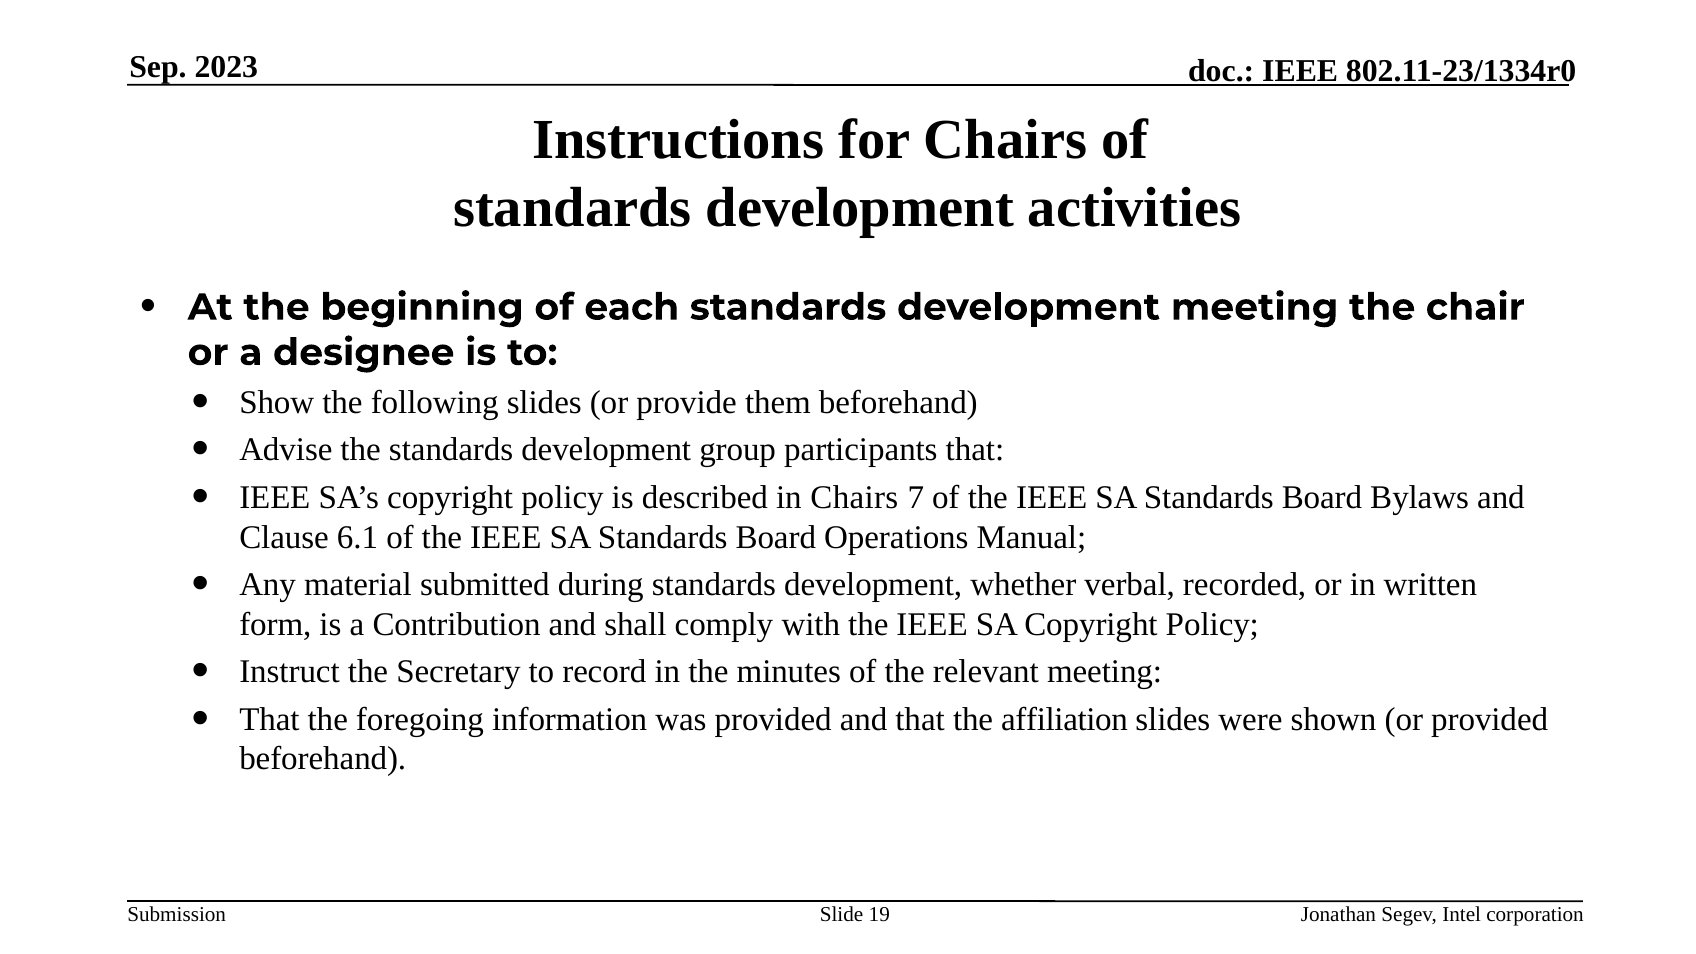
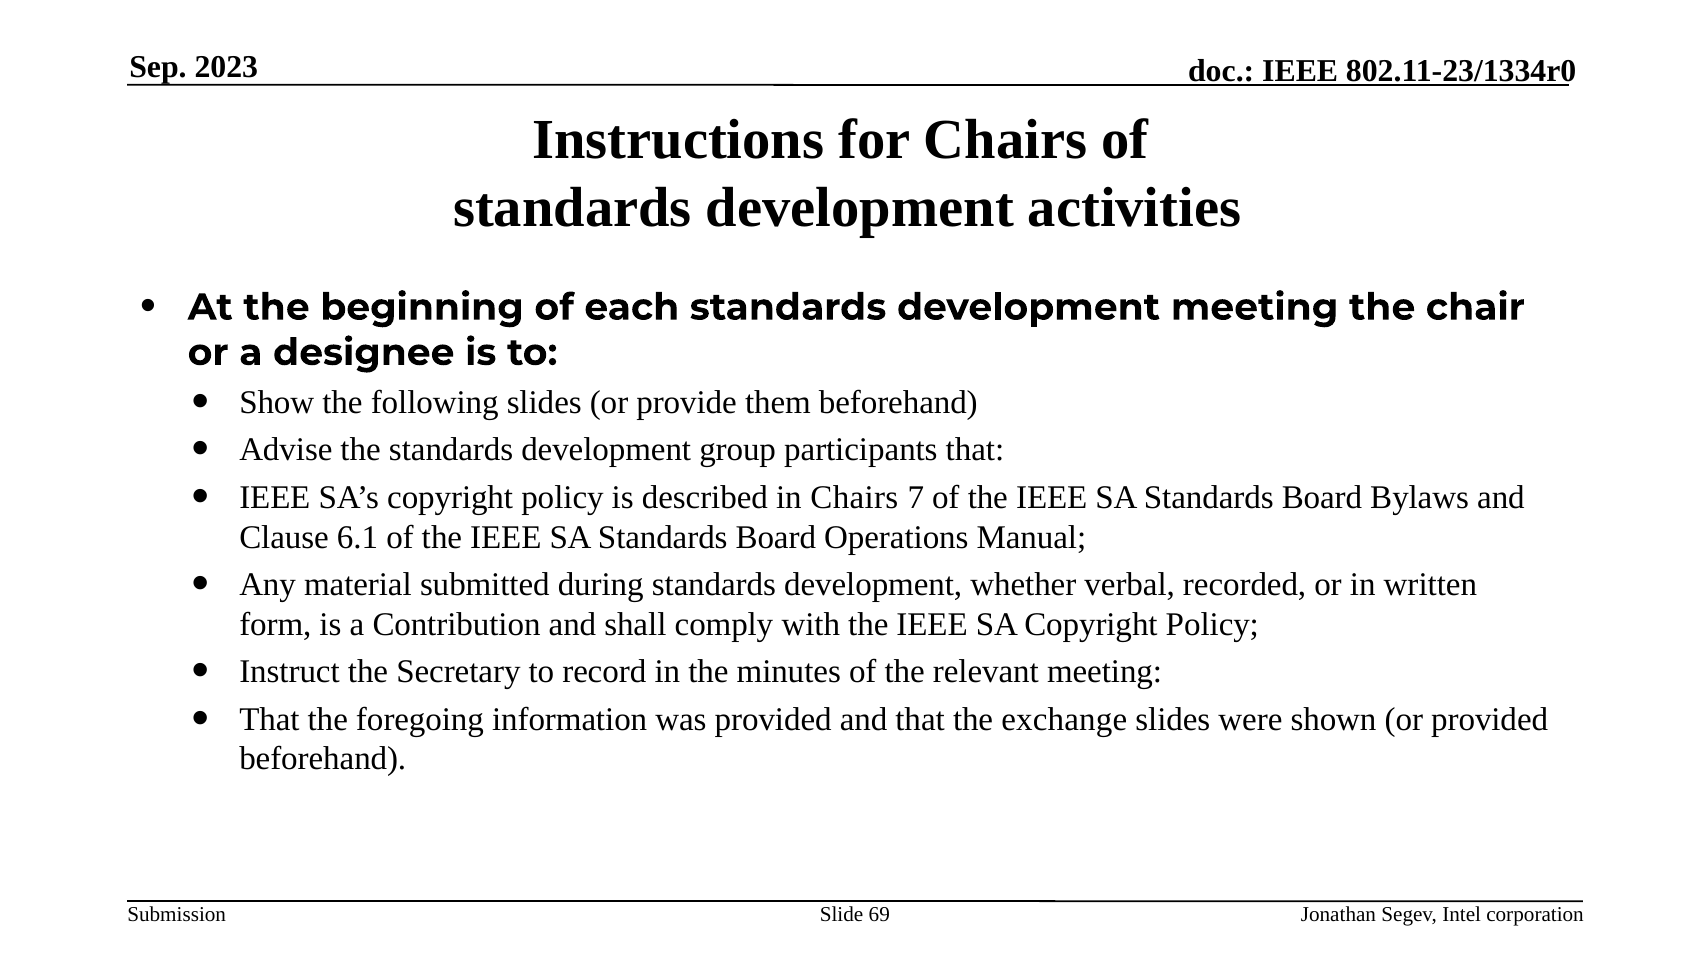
affiliation: affiliation -> exchange
19: 19 -> 69
